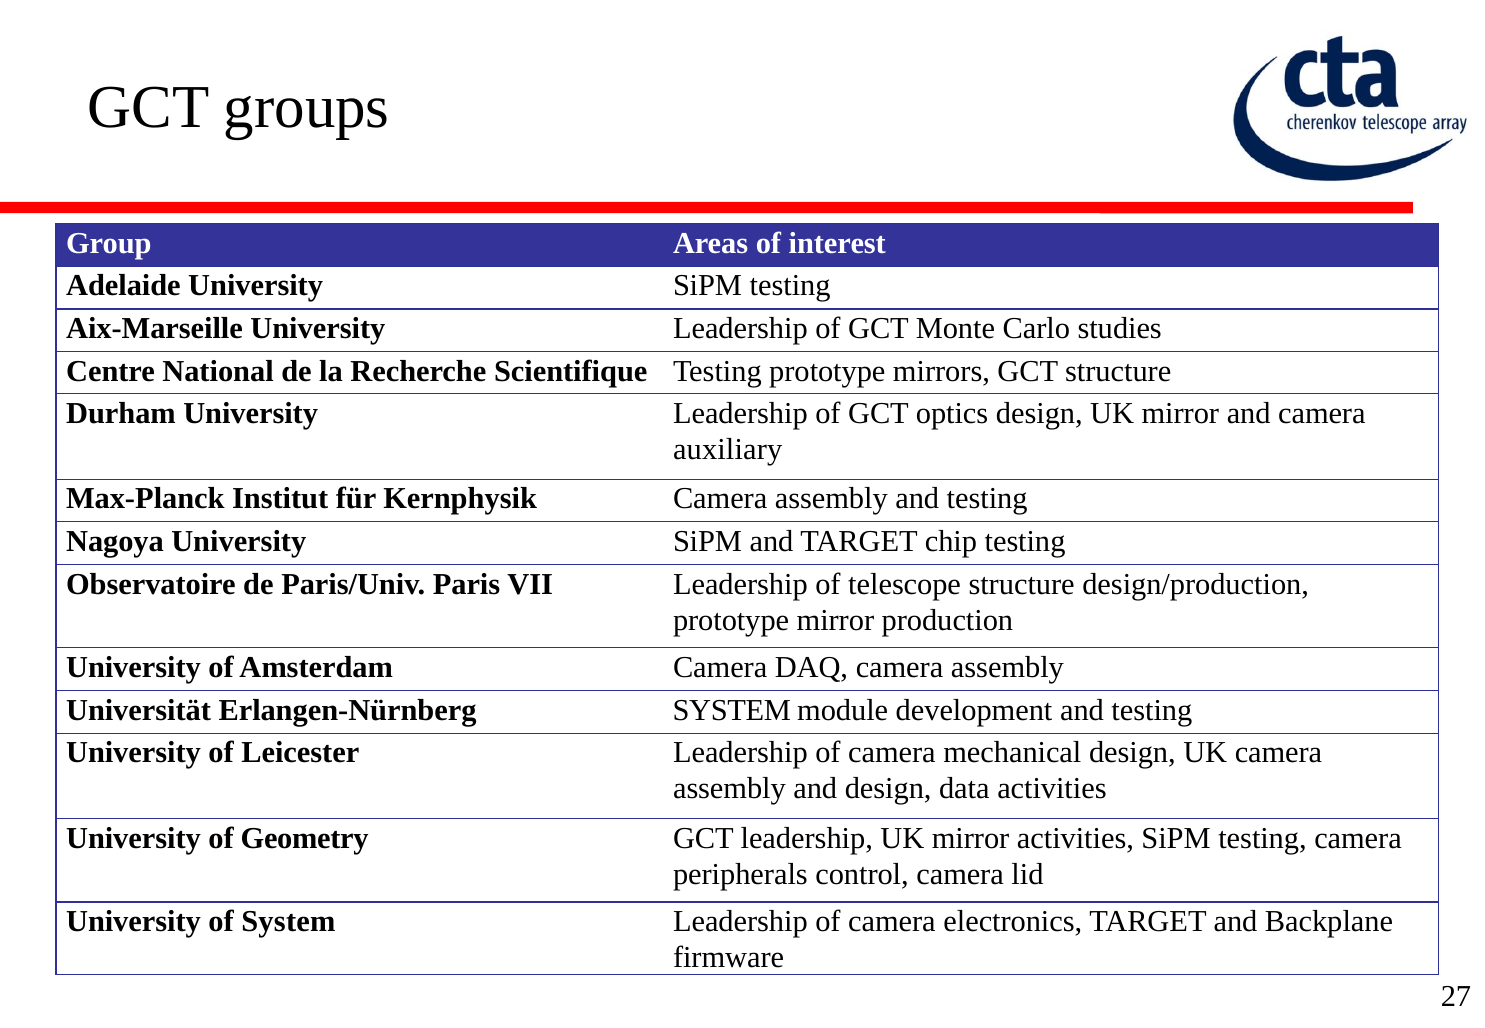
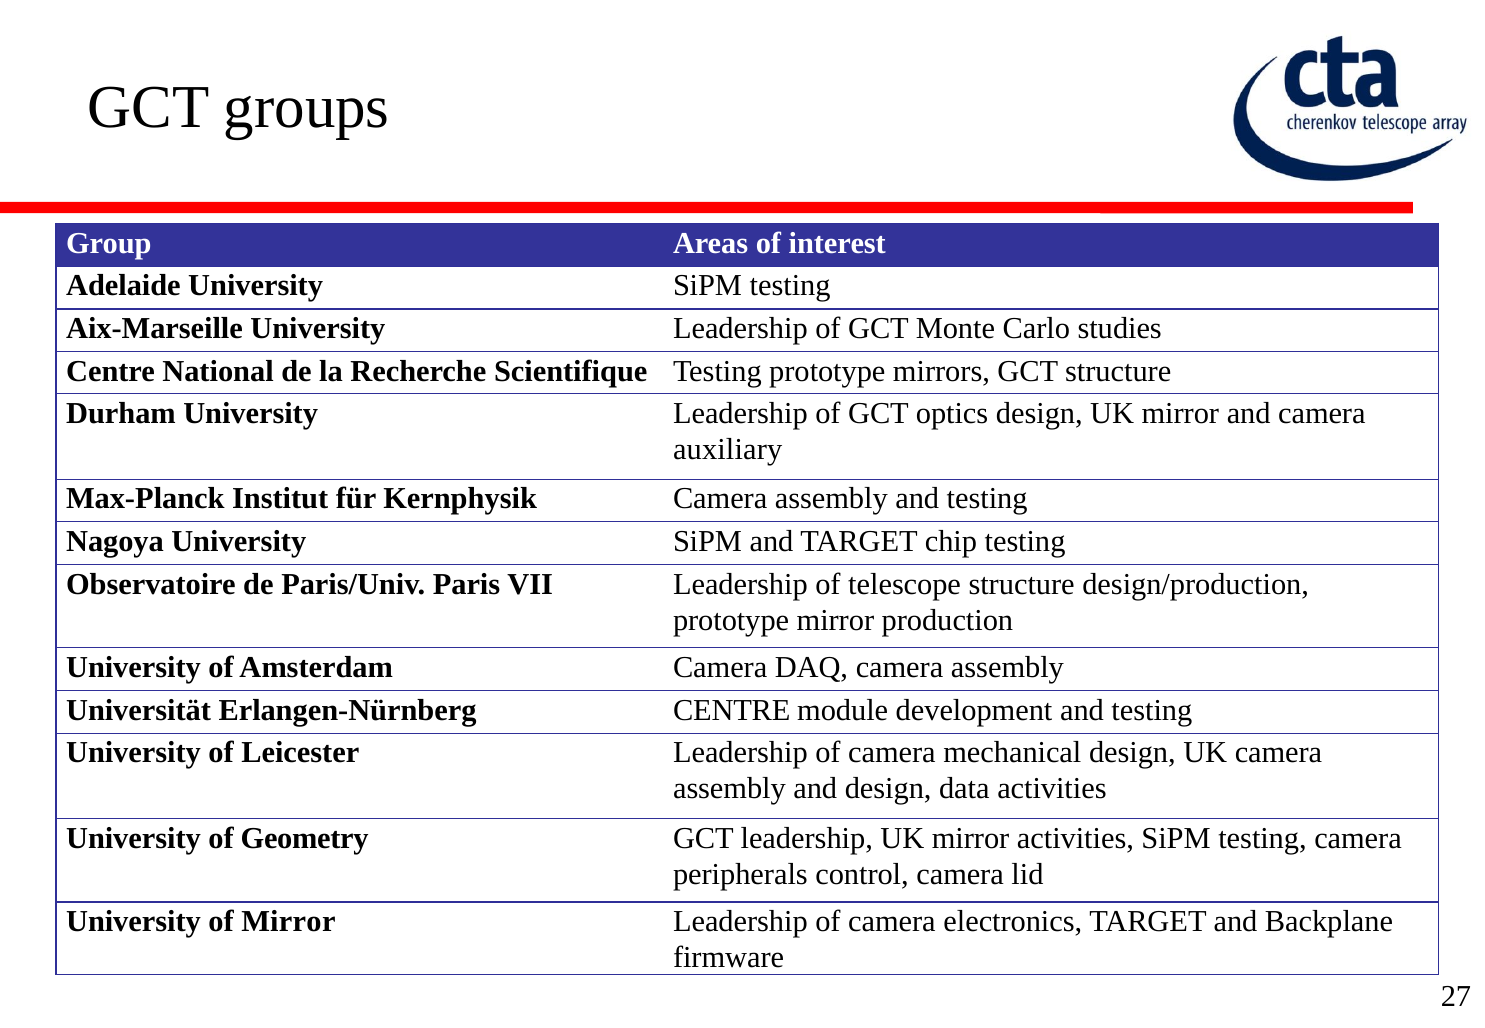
Erlangen-Nürnberg SYSTEM: SYSTEM -> CENTRE
of System: System -> Mirror
